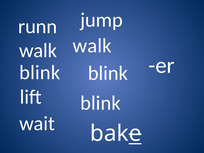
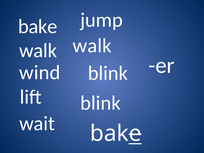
runn at (38, 27): runn -> bake
blink at (40, 72): blink -> wind
